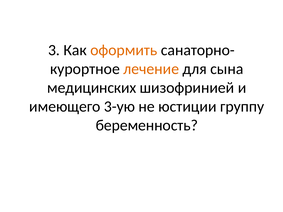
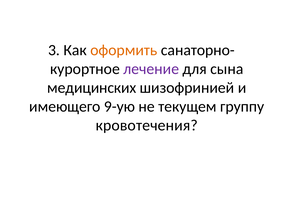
лечение colour: orange -> purple
3-ую: 3-ую -> 9-ую
юстиции: юстиции -> текущем
беременность: беременность -> кровотечения
